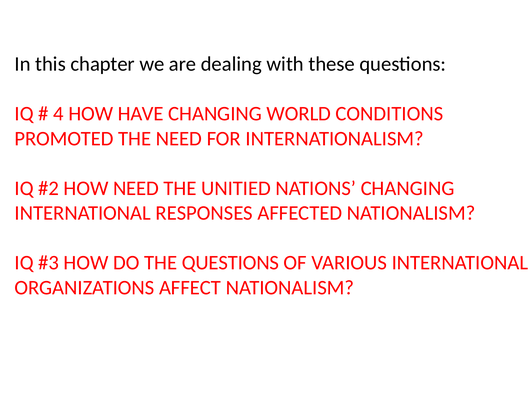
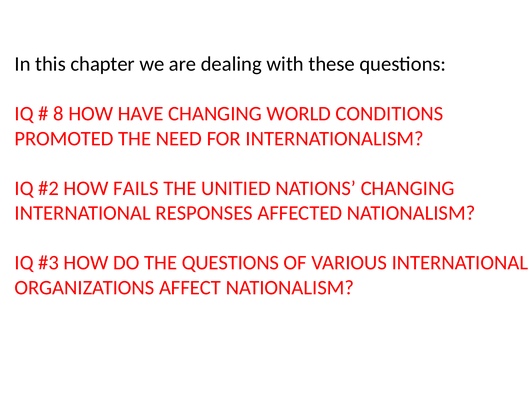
4: 4 -> 8
HOW NEED: NEED -> FAILS
